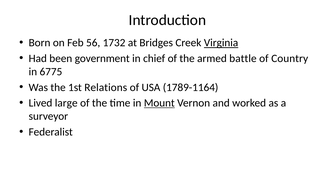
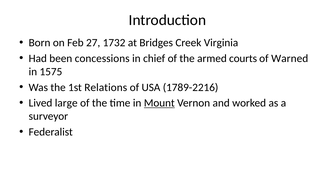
56: 56 -> 27
Virginia underline: present -> none
government: government -> concessions
battle: battle -> courts
Country: Country -> Warned
6775: 6775 -> 1575
1789-1164: 1789-1164 -> 1789-2216
